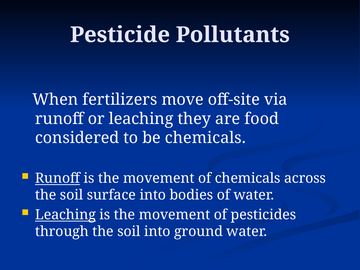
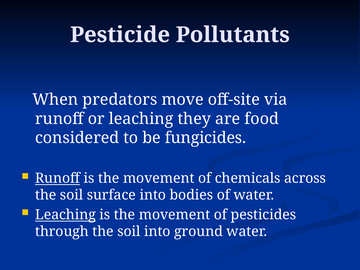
fertilizers: fertilizers -> predators
be chemicals: chemicals -> fungicides
